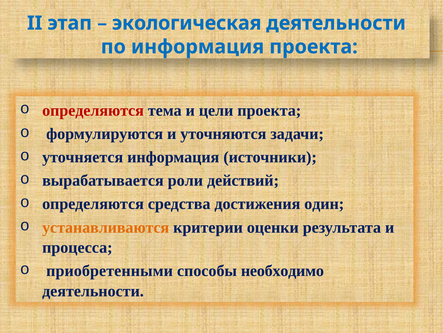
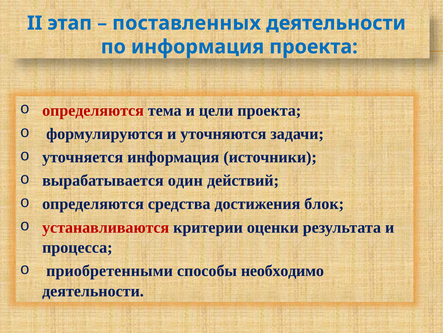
экологическая: экологическая -> поставленных
роли: роли -> один
один: один -> блок
устанавливаются colour: orange -> red
